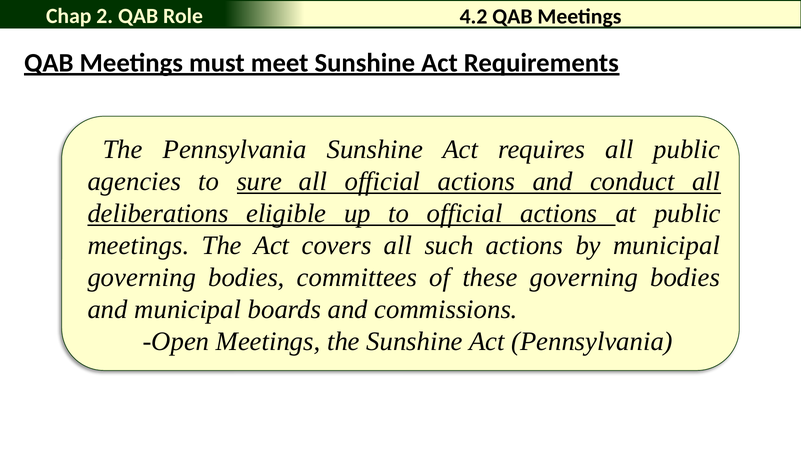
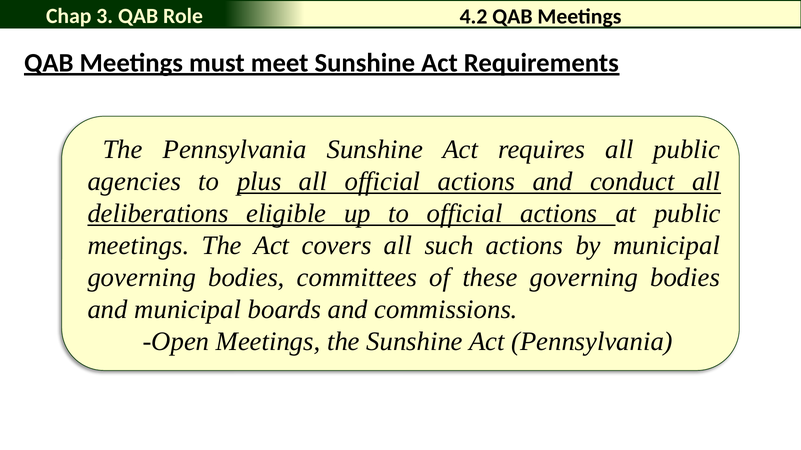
2: 2 -> 3
sure: sure -> plus
